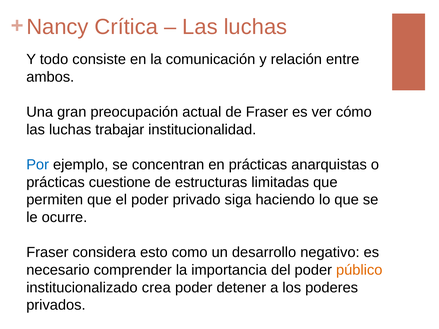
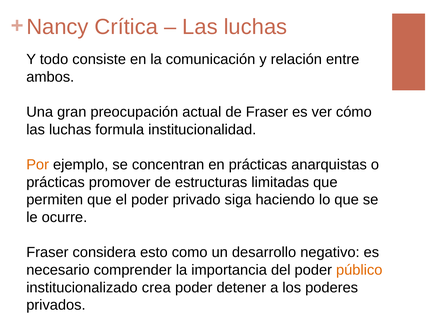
trabajar: trabajar -> formula
Por colour: blue -> orange
cuestione: cuestione -> promover
